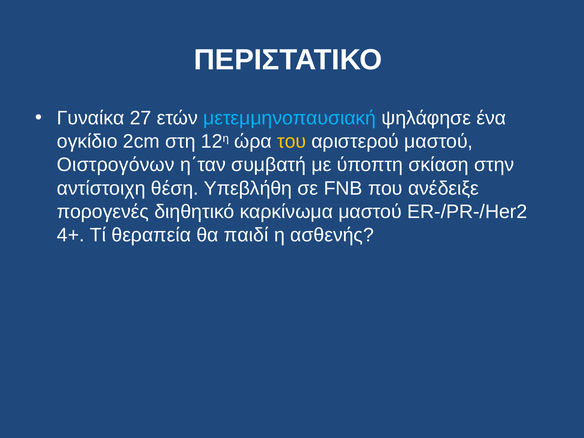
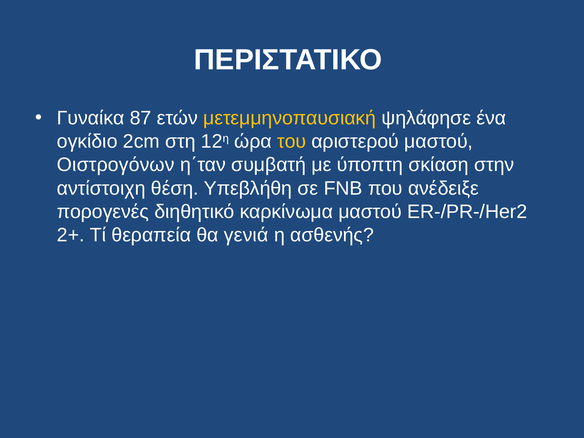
27: 27 -> 87
μετεμμηνοπαυσιακή colour: light blue -> yellow
4+: 4+ -> 2+
παιδί: παιδί -> γενιά
